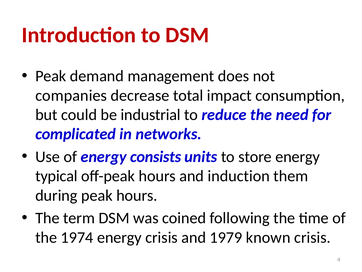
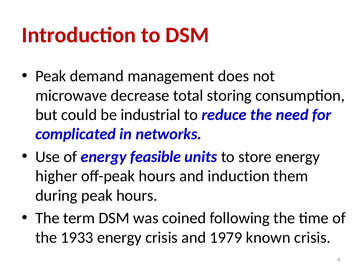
companies: companies -> microwave
impact: impact -> storing
consists: consists -> feasible
typical: typical -> higher
1974: 1974 -> 1933
